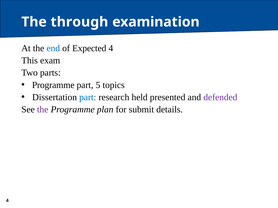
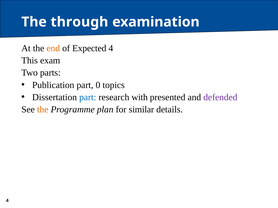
end colour: blue -> orange
Programme at (53, 85): Programme -> Publication
5: 5 -> 0
held: held -> with
the at (43, 110) colour: purple -> orange
submit: submit -> similar
